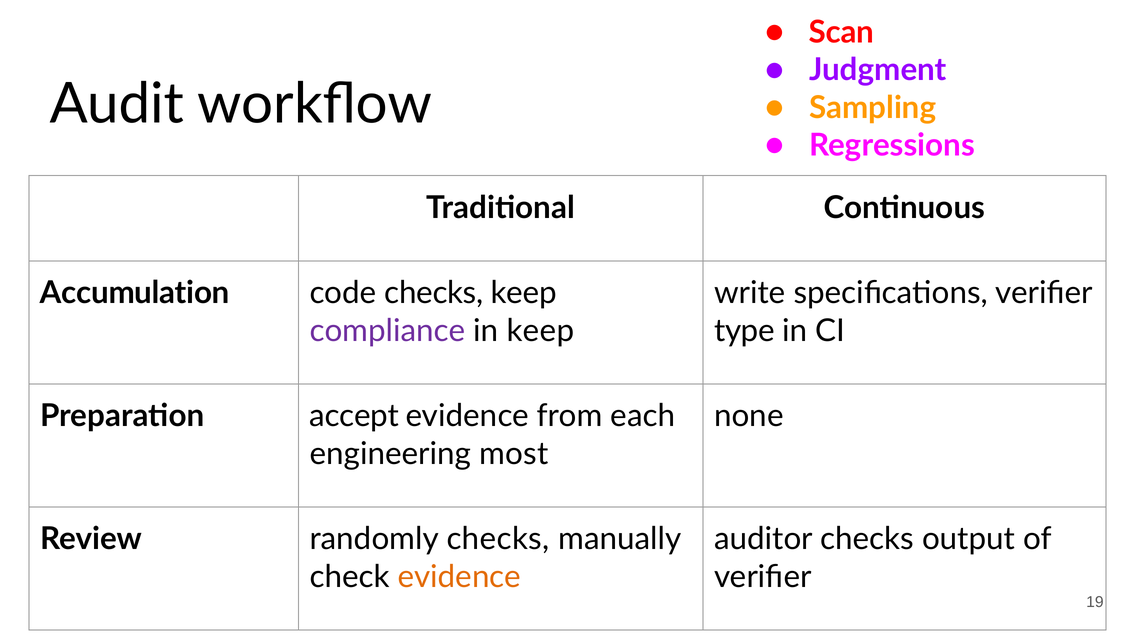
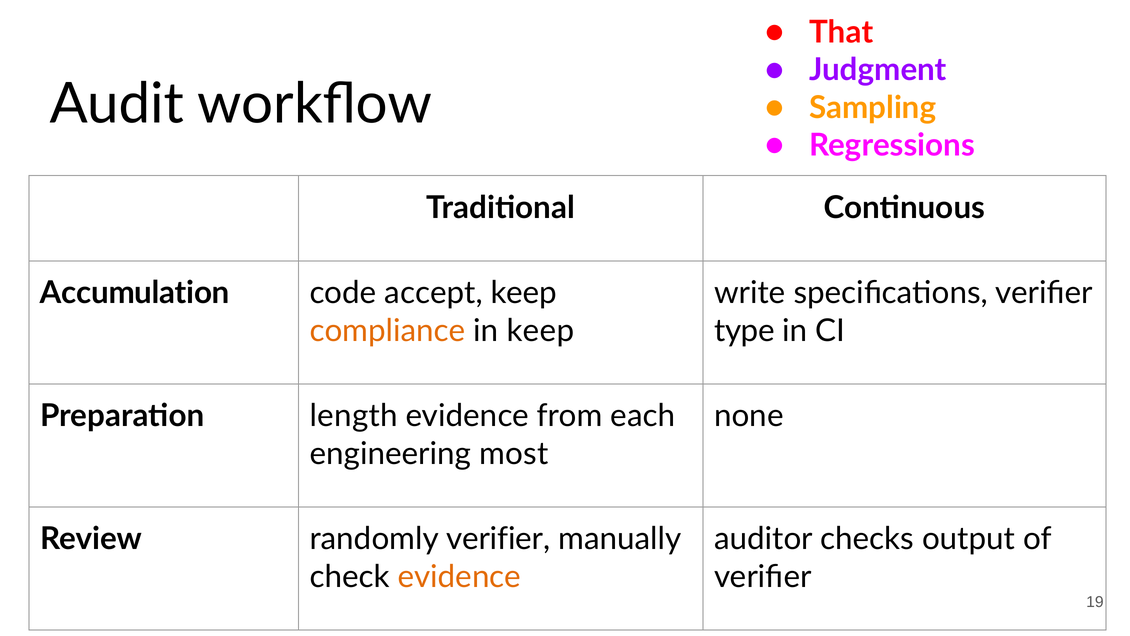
Scan: Scan -> That
code checks: checks -> accept
compliance colour: purple -> orange
accept: accept -> length
randomly checks: checks -> verifier
